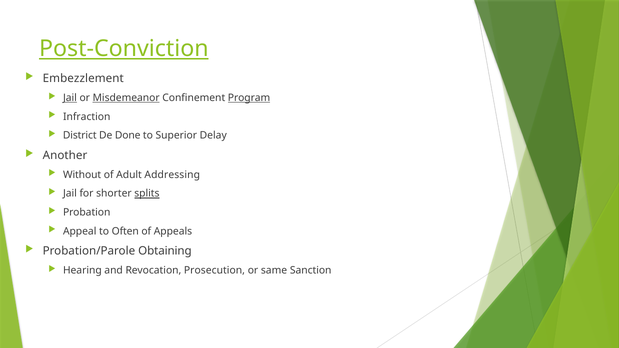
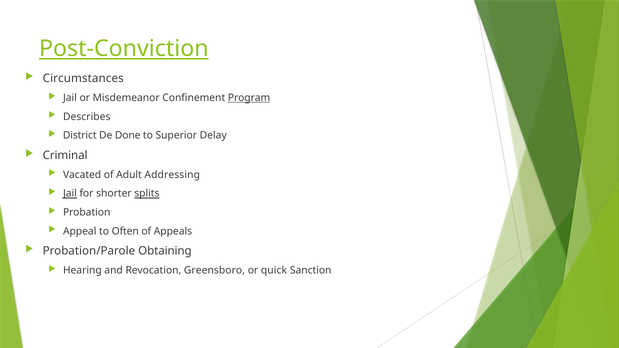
Embezzlement: Embezzlement -> Circumstances
Jail at (70, 98) underline: present -> none
Misdemeanor underline: present -> none
Infraction: Infraction -> Describes
Another: Another -> Criminal
Without: Without -> Vacated
Jail at (70, 194) underline: none -> present
Prosecution: Prosecution -> Greensboro
same: same -> quick
